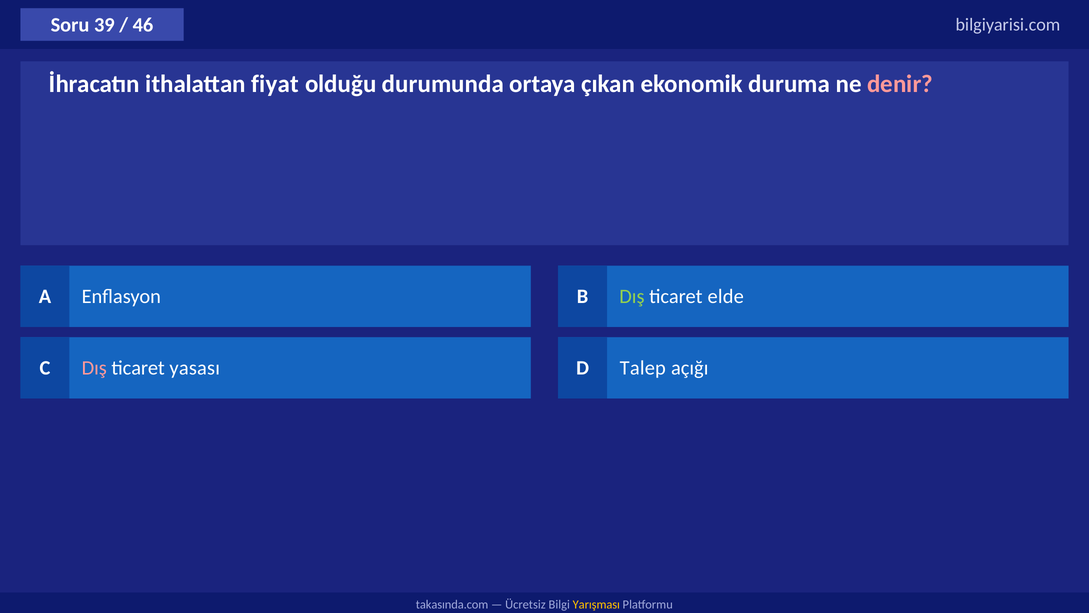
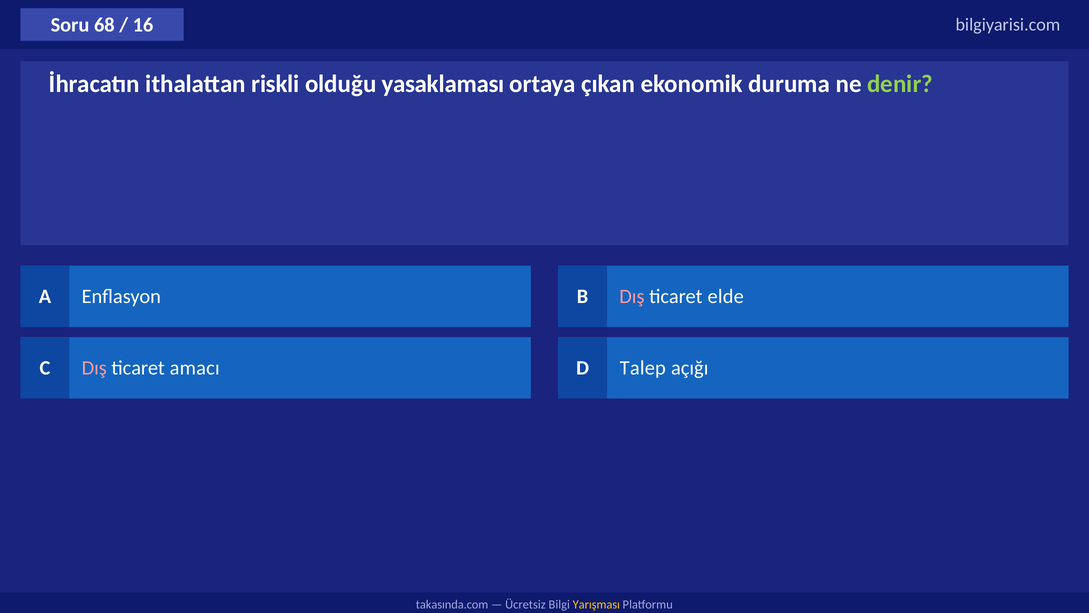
39: 39 -> 68
46: 46 -> 16
fiyat: fiyat -> riskli
durumunda: durumunda -> yasaklaması
denir colour: pink -> light green
Dış at (632, 296) colour: light green -> pink
yasası: yasası -> amacı
